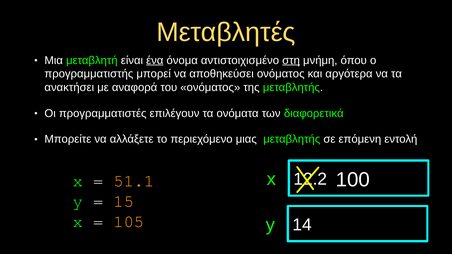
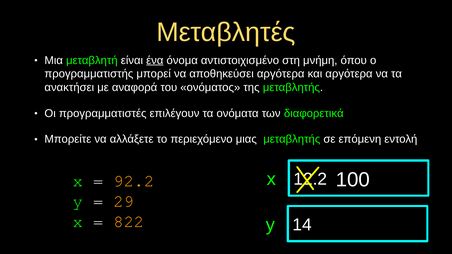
στη underline: present -> none
αποθηκεύσει ονόματος: ονόματος -> αργότερα
51.1: 51.1 -> 92.2
15: 15 -> 29
105: 105 -> 822
